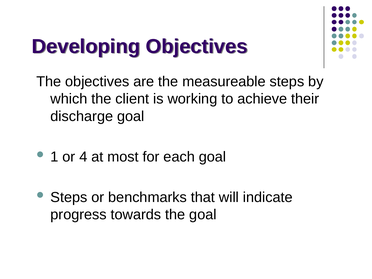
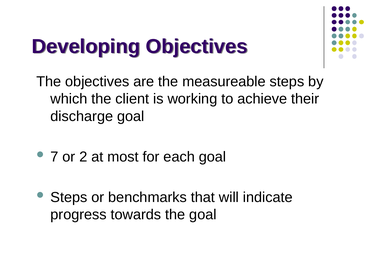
1: 1 -> 7
4: 4 -> 2
